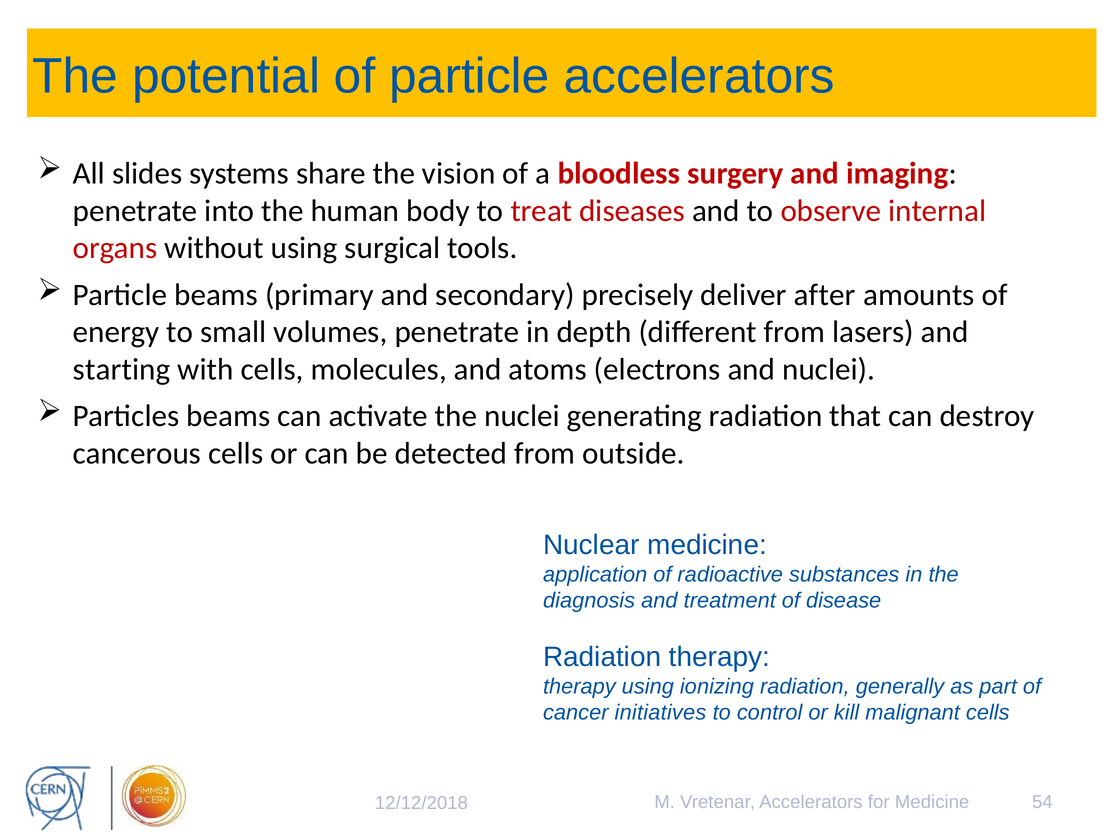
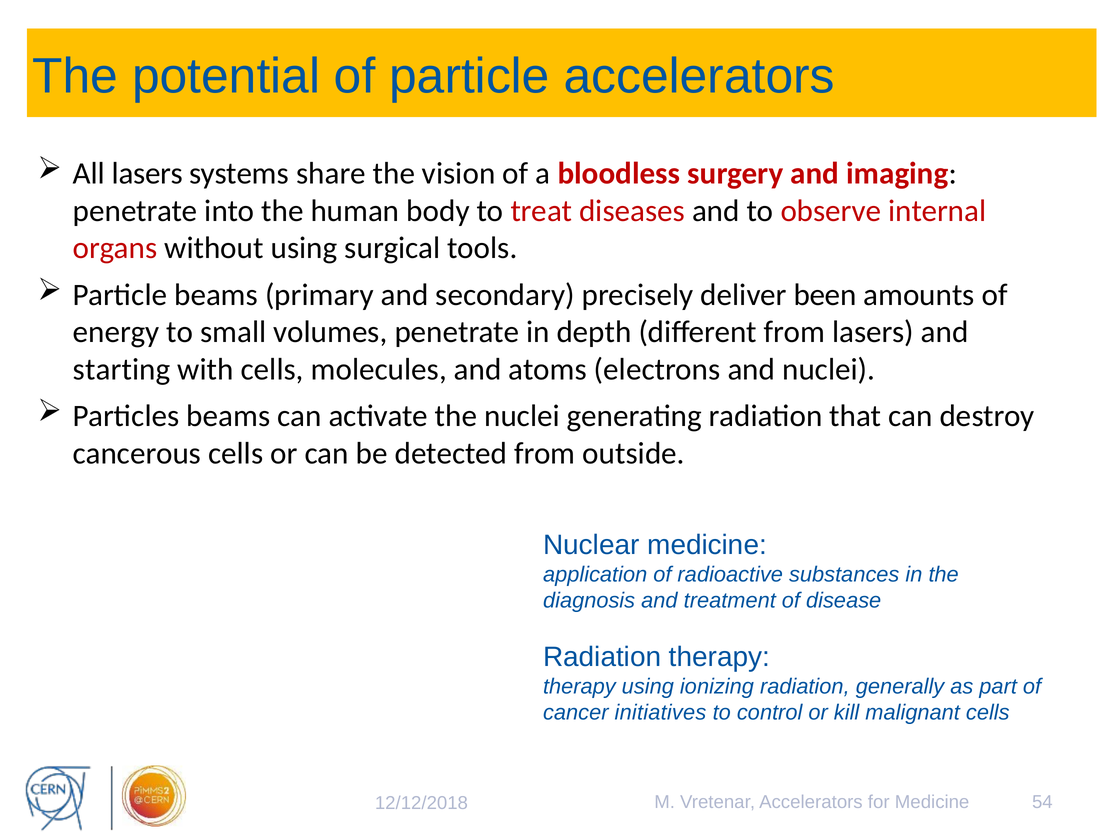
All slides: slides -> lasers
after: after -> been
